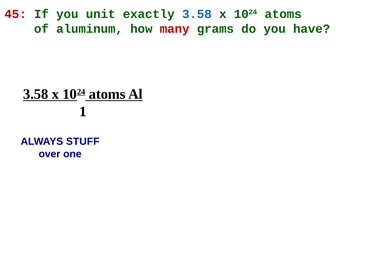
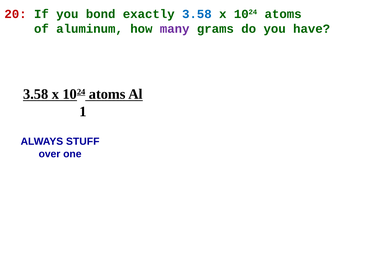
45: 45 -> 20
unit: unit -> bond
many colour: red -> purple
